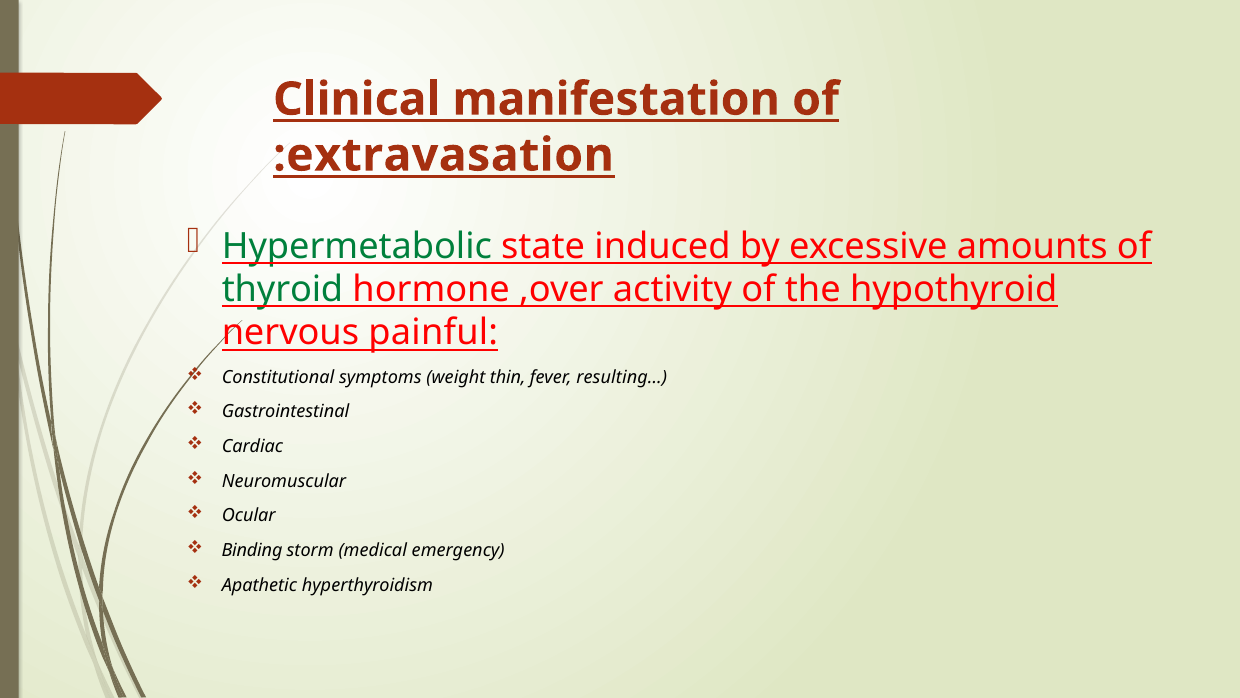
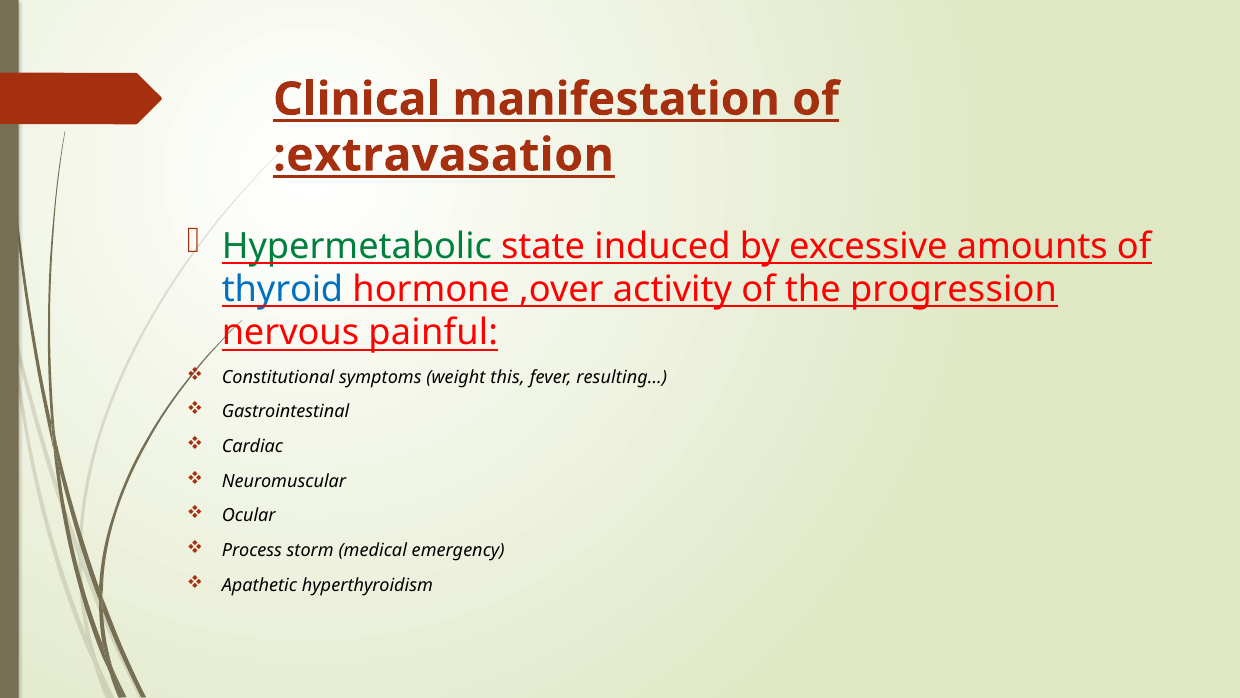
thyroid colour: green -> blue
hypothyroid: hypothyroid -> progression
thin: thin -> this
Binding: Binding -> Process
